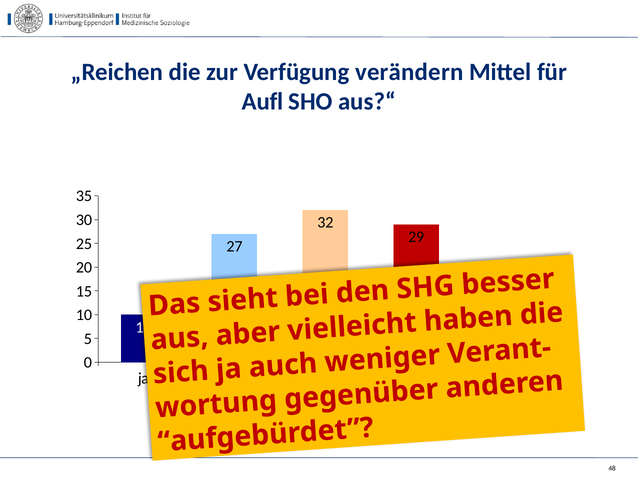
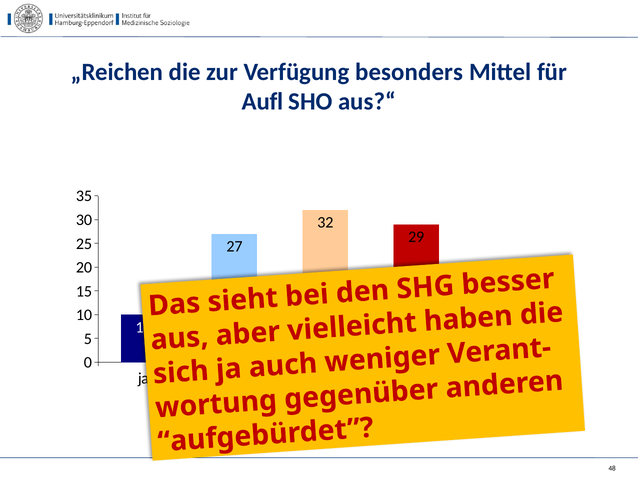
verändern: verändern -> besonders
